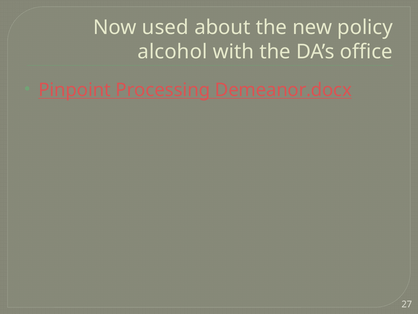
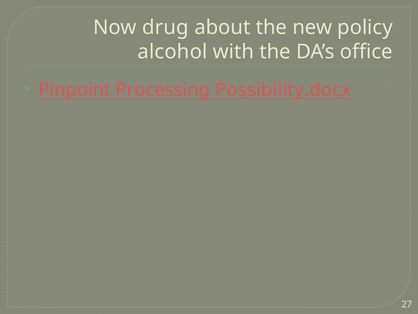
used: used -> drug
Demeanor.docx: Demeanor.docx -> Possibility.docx
